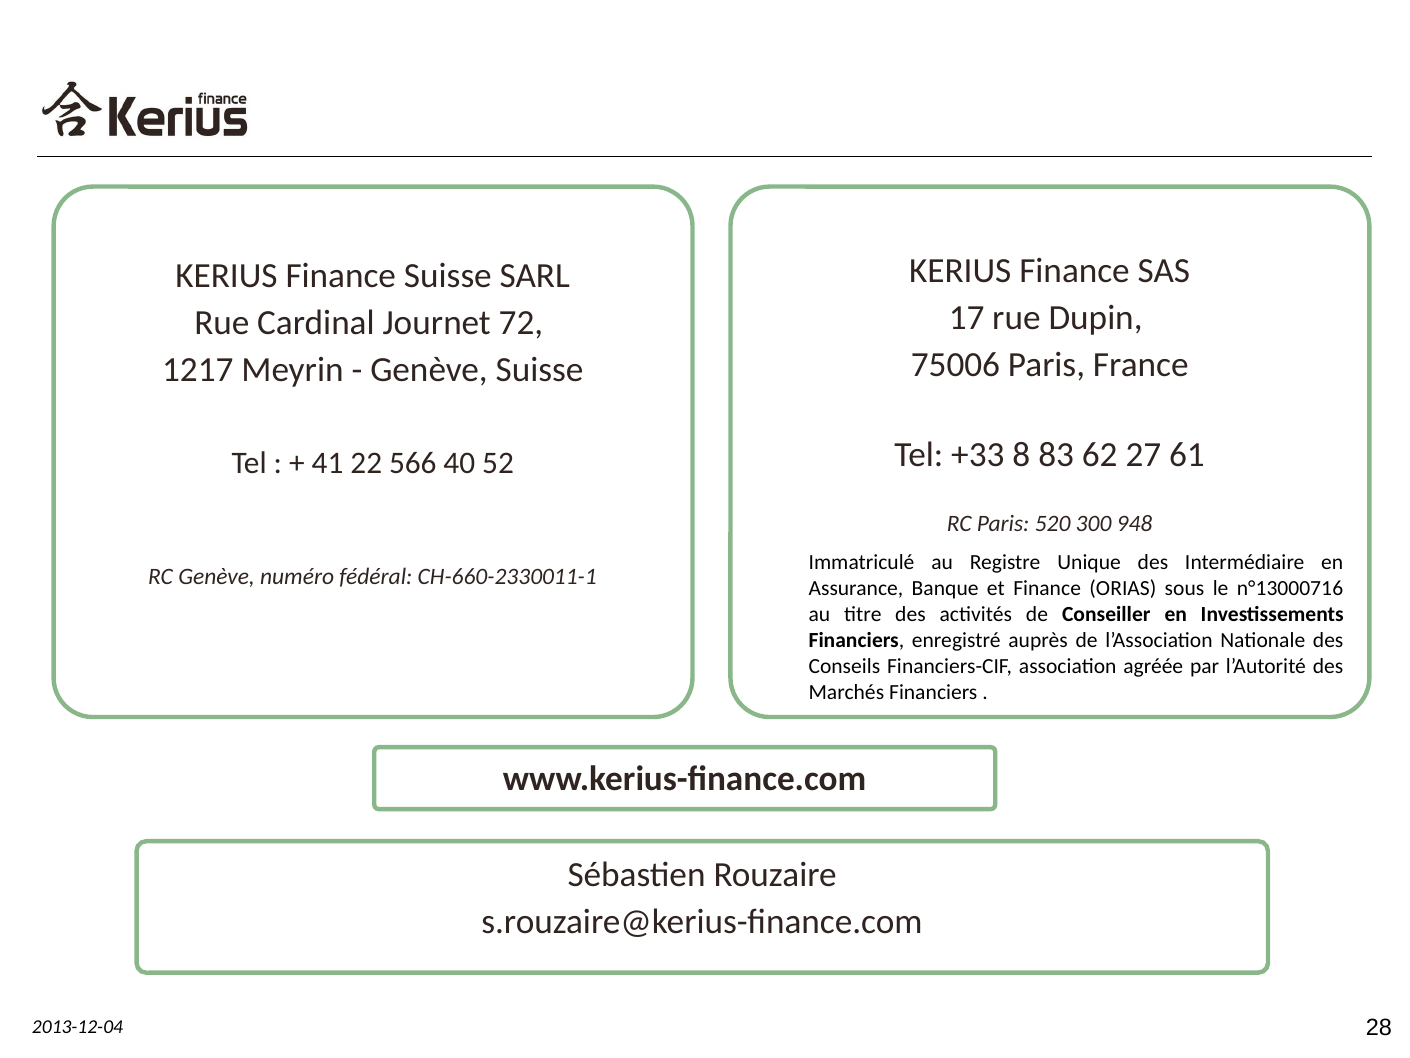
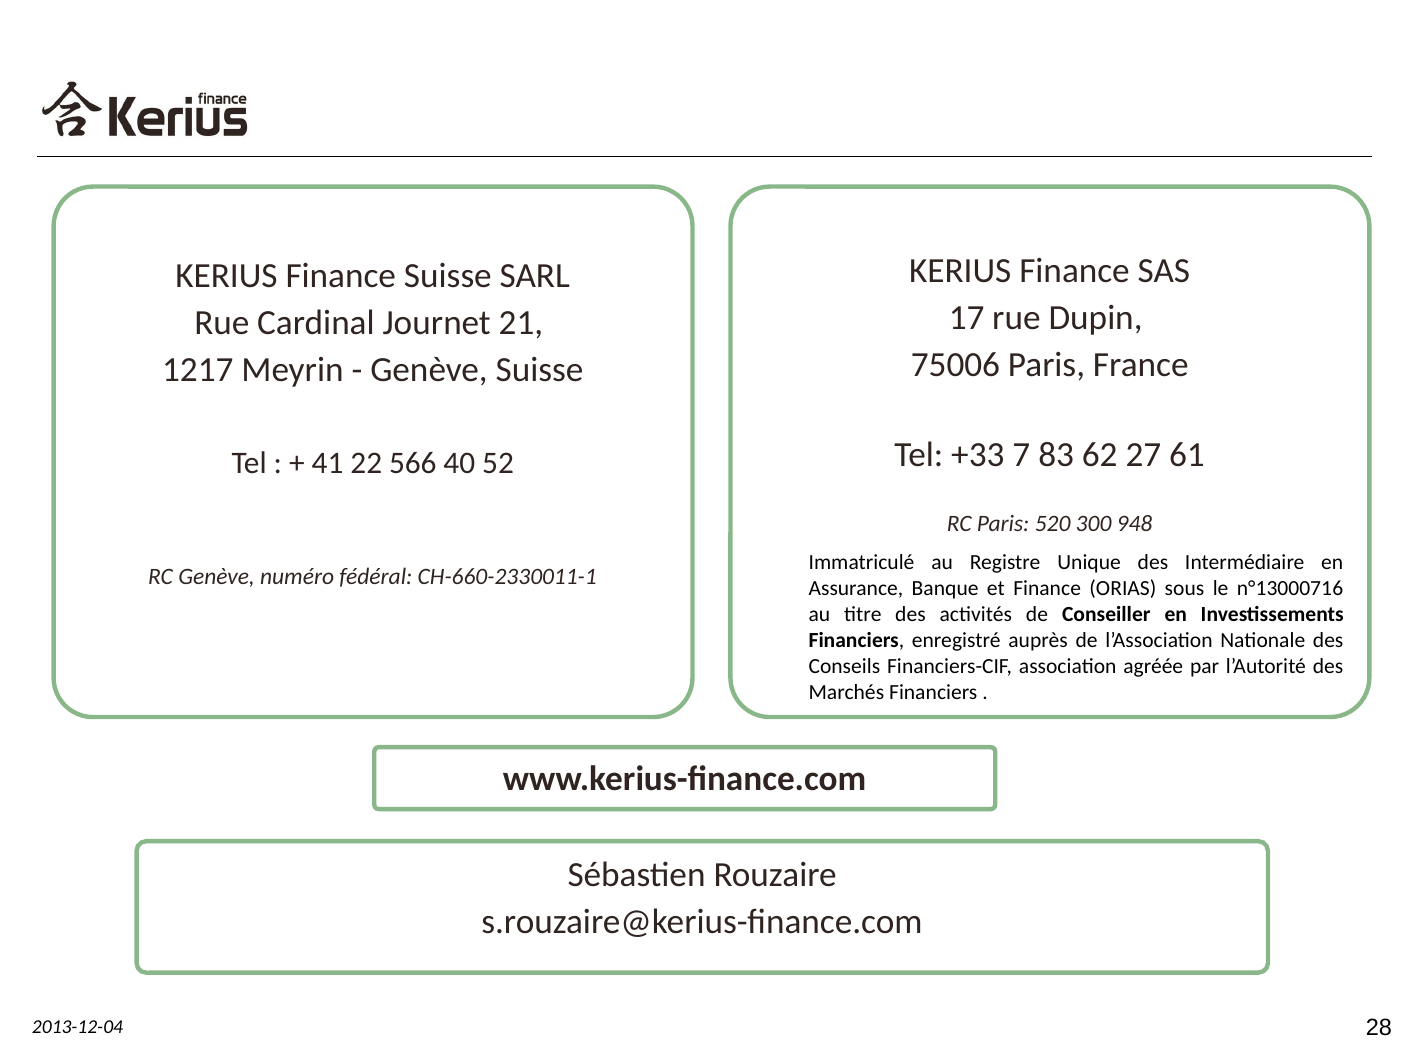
72: 72 -> 21
8: 8 -> 7
